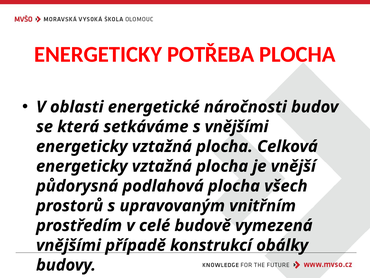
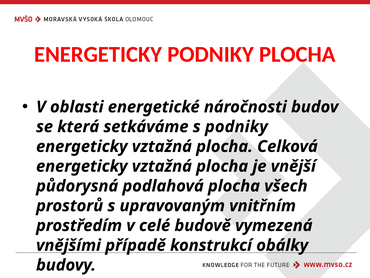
ENERGETICKY POTŘEBA: POTŘEBA -> PODNIKY
s vnějšími: vnějšími -> podniky
